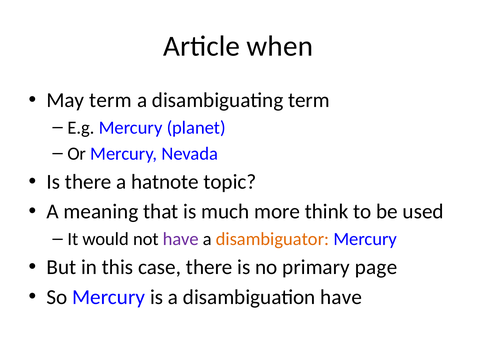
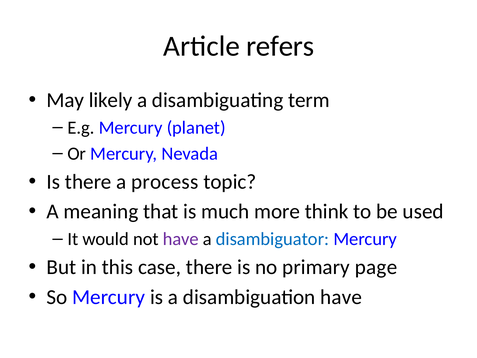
when: when -> refers
May term: term -> likely
hatnote: hatnote -> process
disambiguator colour: orange -> blue
